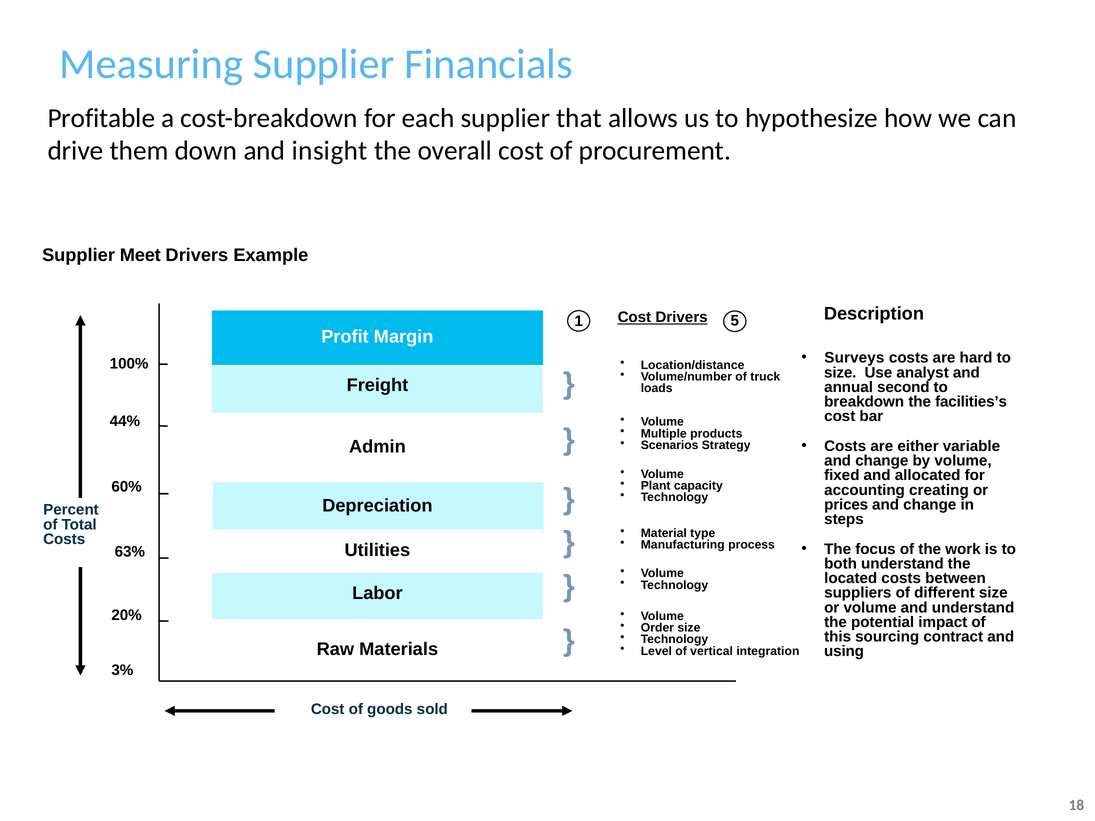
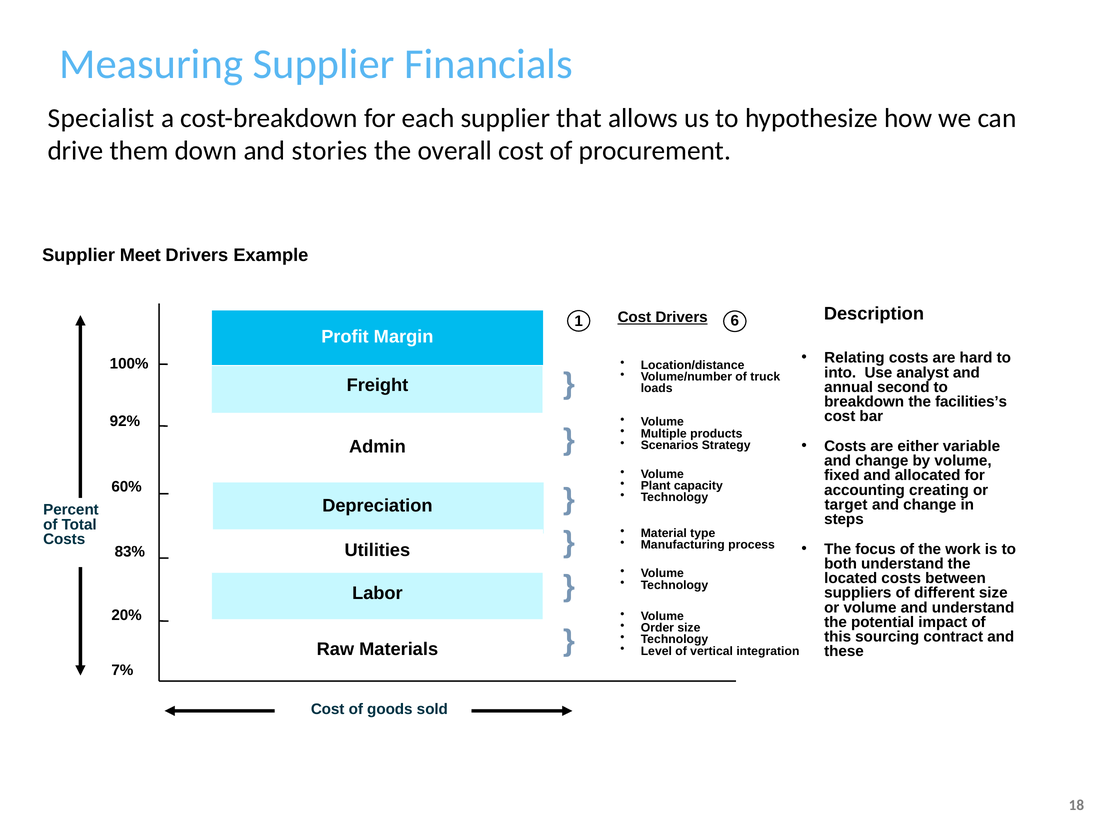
Profitable: Profitable -> Specialist
insight: insight -> stories
5: 5 -> 6
Surveys: Surveys -> Relating
size at (840, 373): size -> into
44%: 44% -> 92%
prices: prices -> target
63%: 63% -> 83%
using: using -> these
3%: 3% -> 7%
